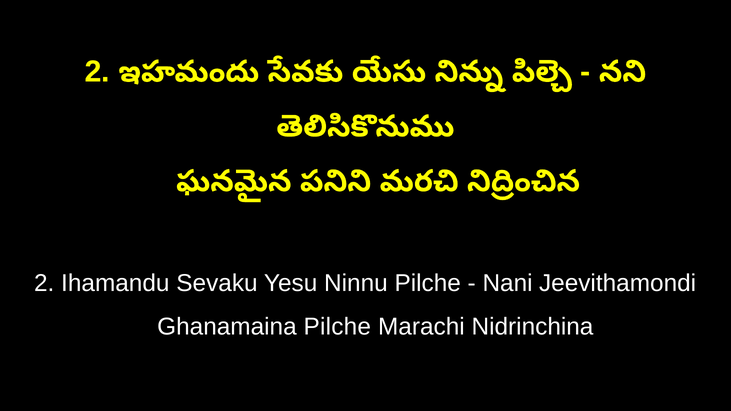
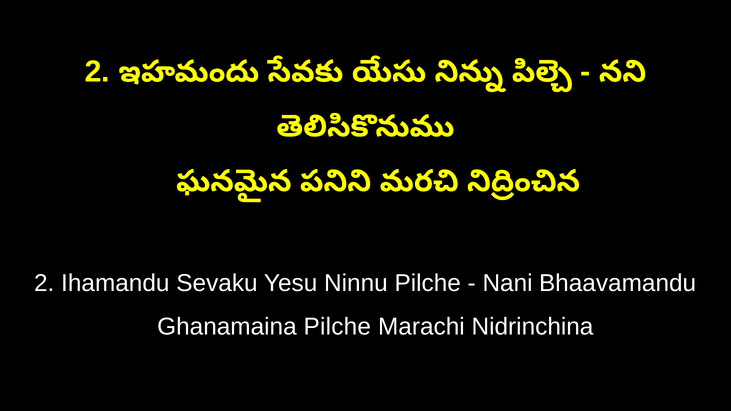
Jeevithamondi: Jeevithamondi -> Bhaavamandu
